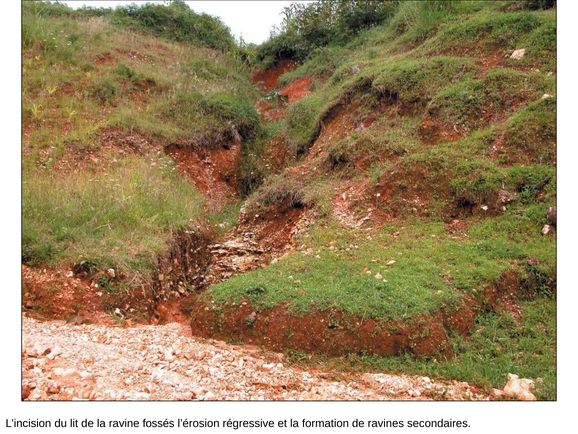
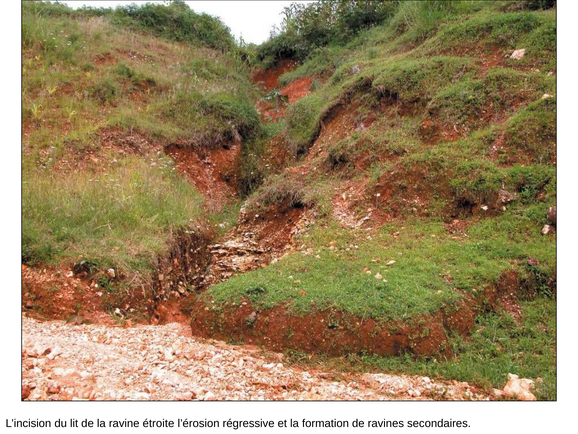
fossés: fossés -> étroite
